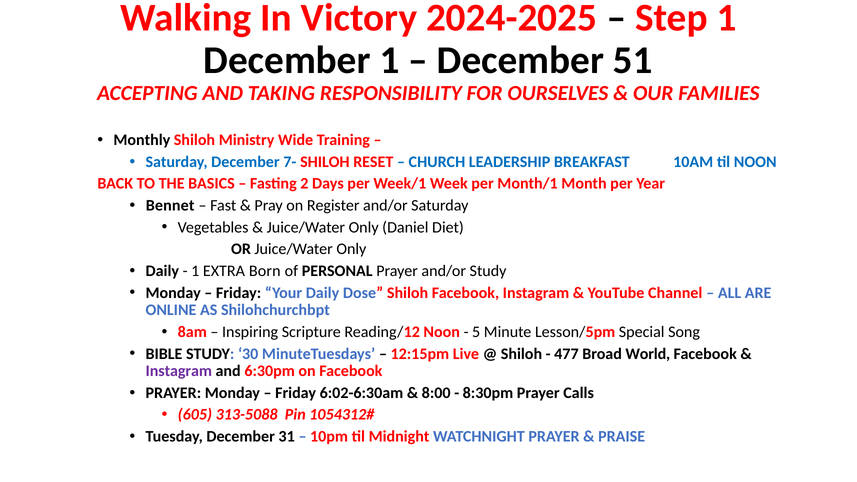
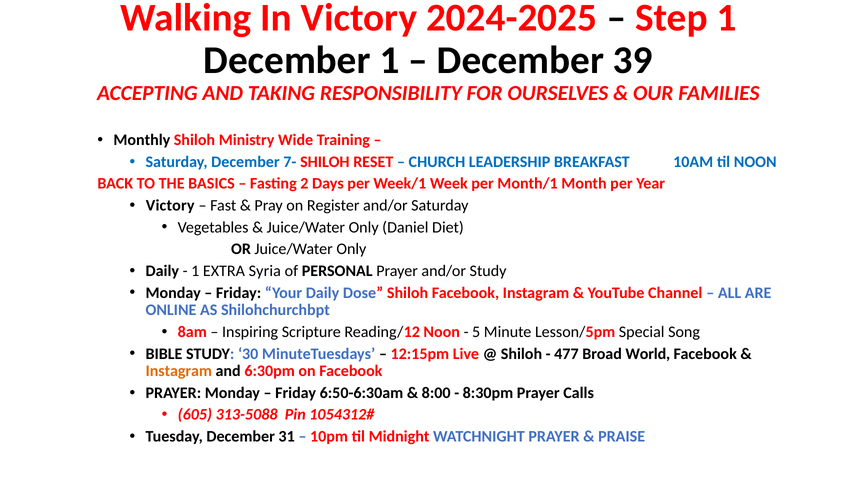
51: 51 -> 39
Bennet at (170, 206): Bennet -> Victory
Born: Born -> Syria
Instagram at (179, 371) colour: purple -> orange
6:02-6:30am: 6:02-6:30am -> 6:50-6:30am
